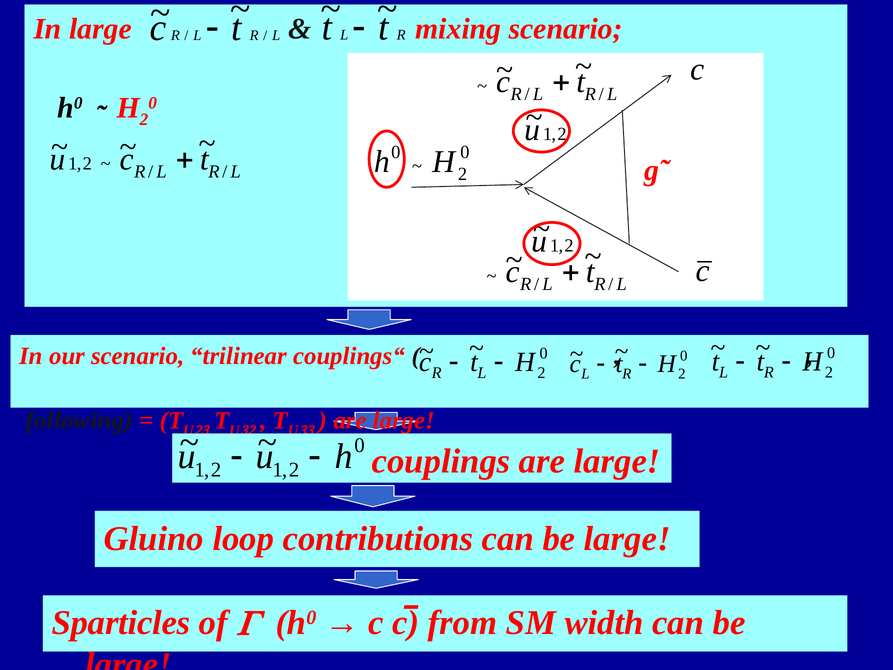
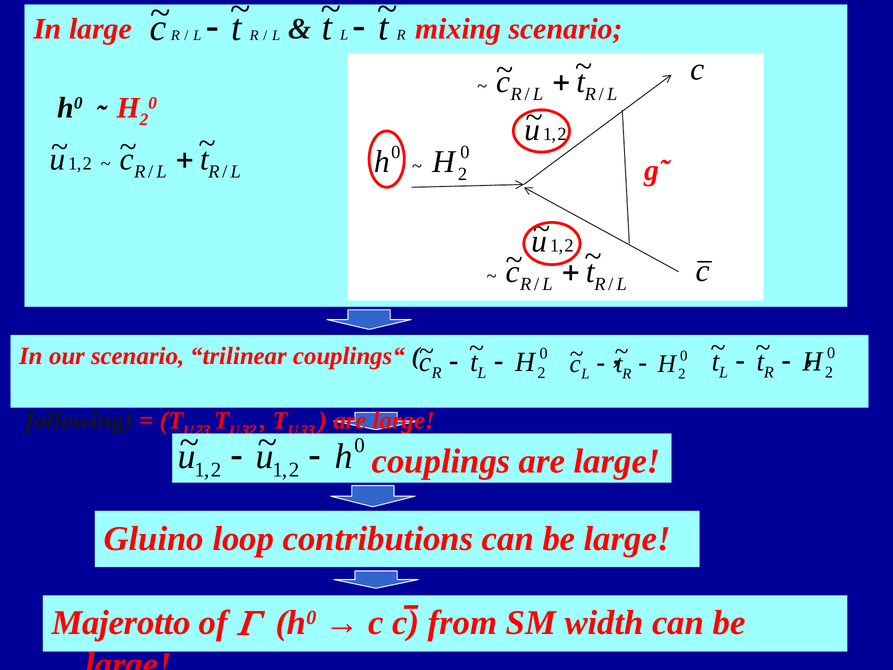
Sparticles: Sparticles -> Majerotto
